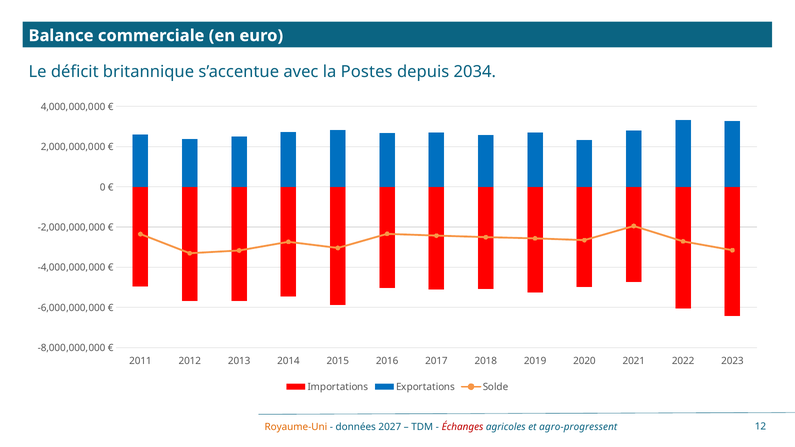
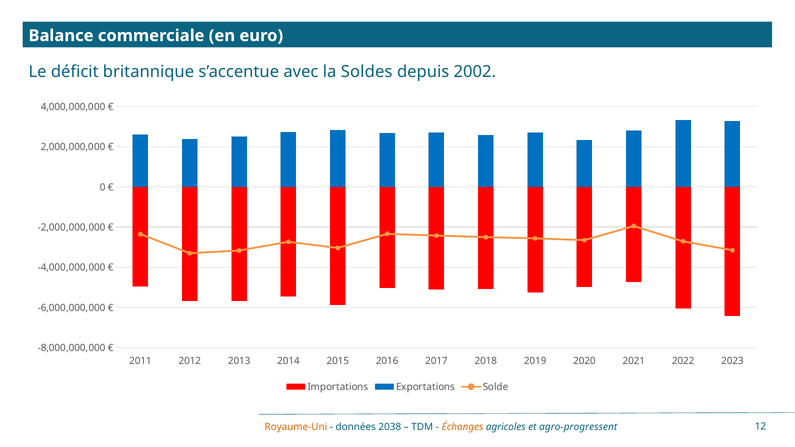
Postes: Postes -> Soldes
2034: 2034 -> 2002
2027: 2027 -> 2038
Échanges colour: red -> orange
